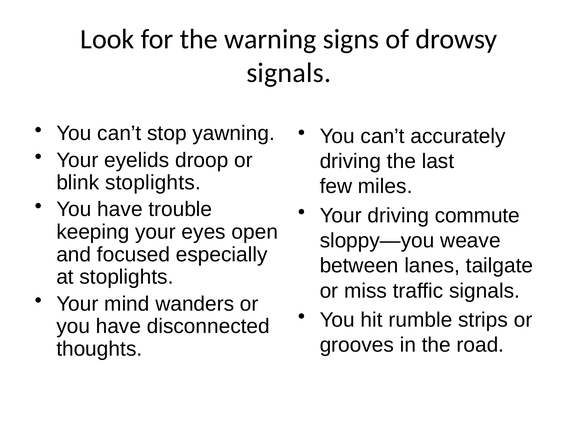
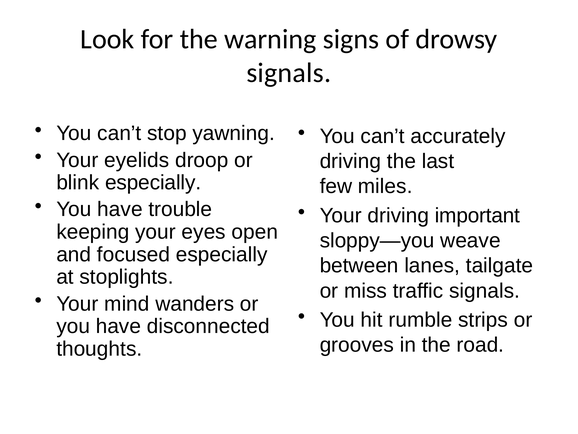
blink stoplights: stoplights -> especially
commute: commute -> important
